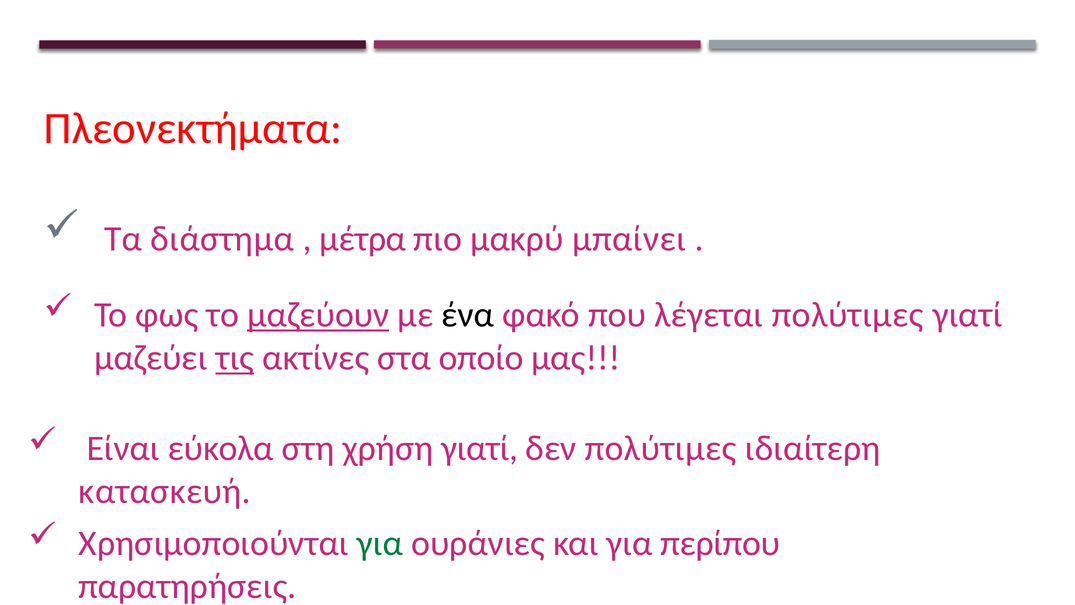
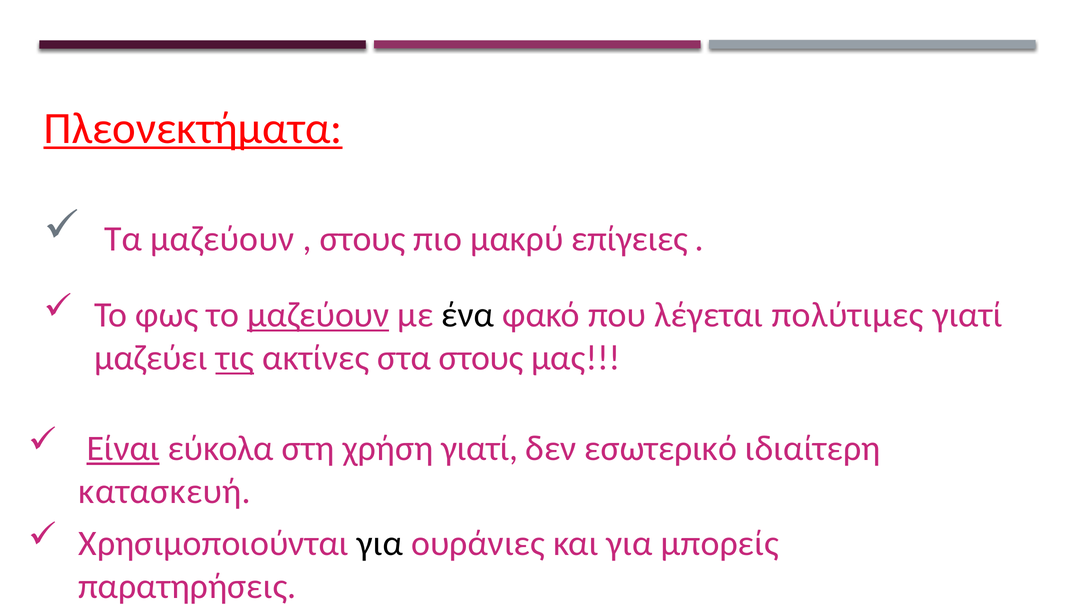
Πλεονεκτήματα underline: none -> present
Τα διάστημα: διάστημα -> μαζεύουν
μέτρα at (363, 239): μέτρα -> στους
μπαίνει: μπαίνει -> επίγειες
στα οποίο: οποίο -> στους
Είναι underline: none -> present
δεν πολύτιμες: πολύτιμες -> εσωτερικό
για at (380, 543) colour: green -> black
περίπου: περίπου -> μπορείς
